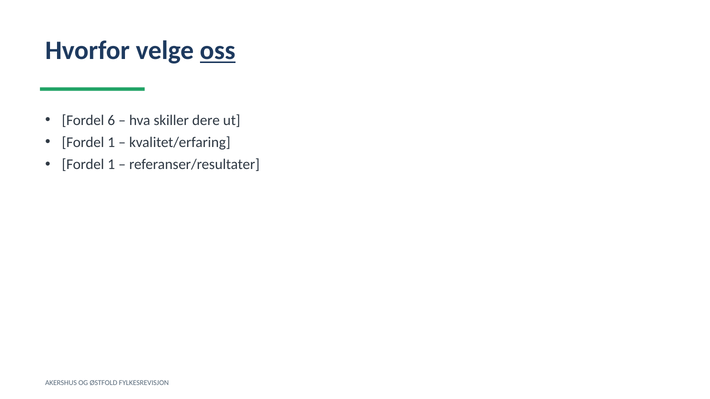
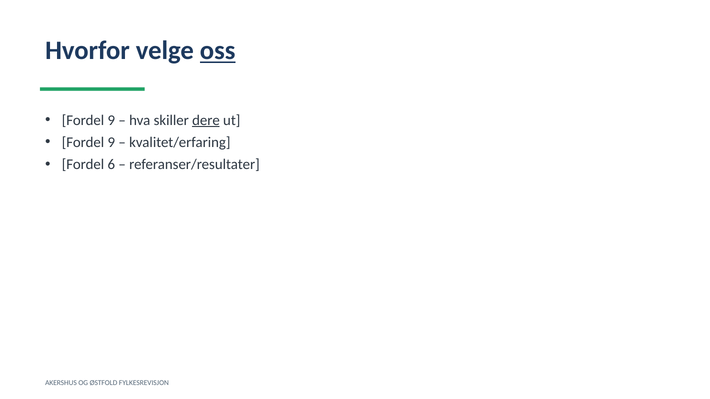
6 at (111, 120): 6 -> 9
dere underline: none -> present
1 at (111, 142): 1 -> 9
1 at (111, 165): 1 -> 6
